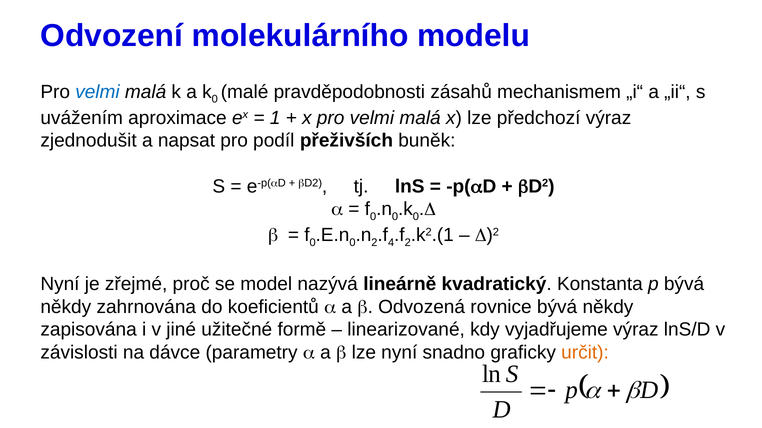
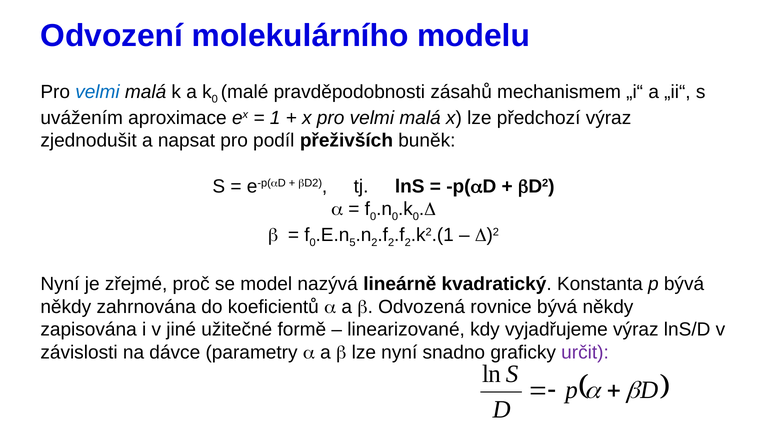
0 at (352, 243): 0 -> 5
4 at (391, 243): 4 -> 2
určit colour: orange -> purple
